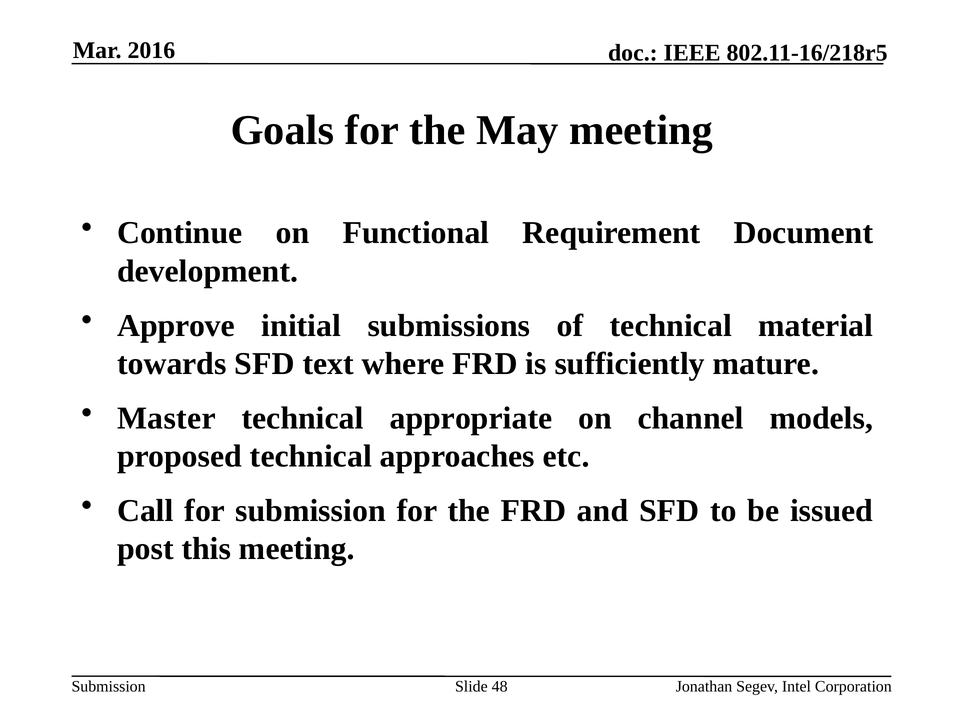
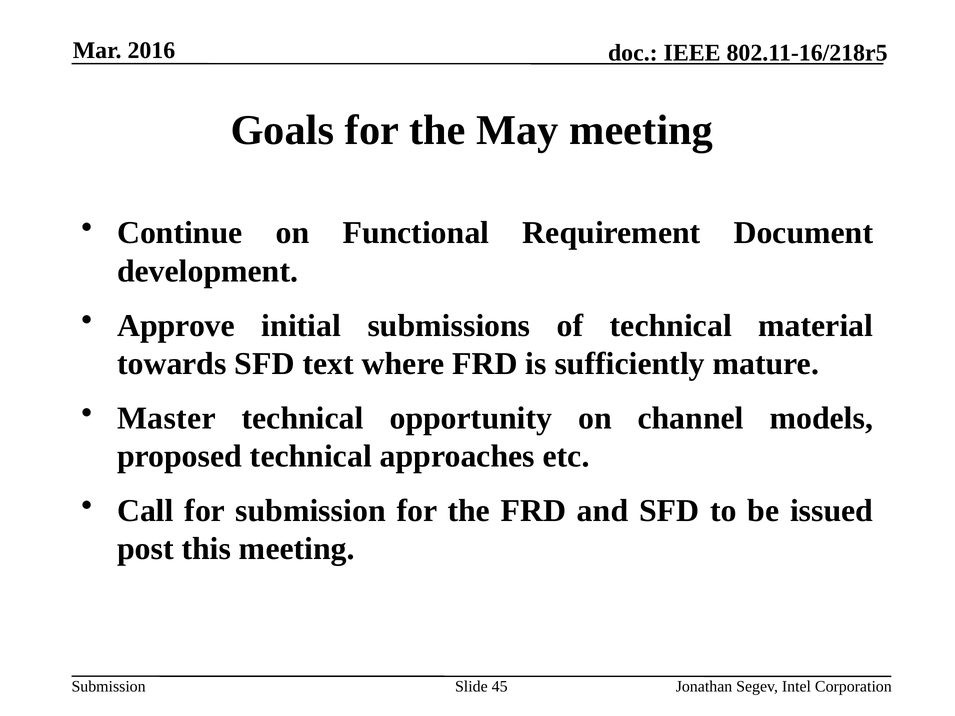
appropriate: appropriate -> opportunity
48: 48 -> 45
